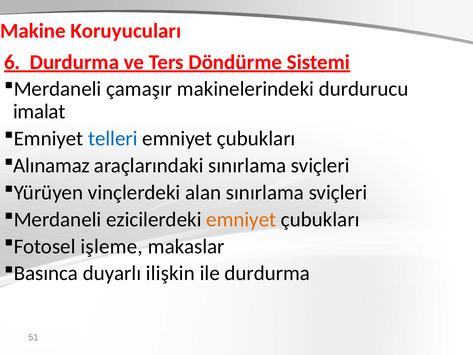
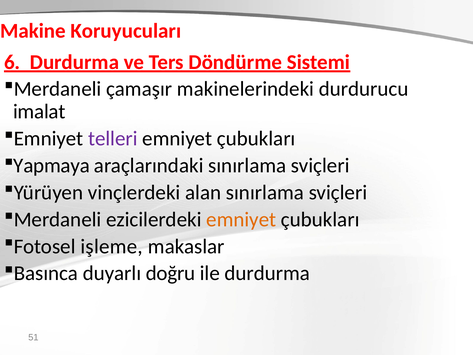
telleri colour: blue -> purple
Alınamaz: Alınamaz -> Yapmaya
ilişkin: ilişkin -> doğru
